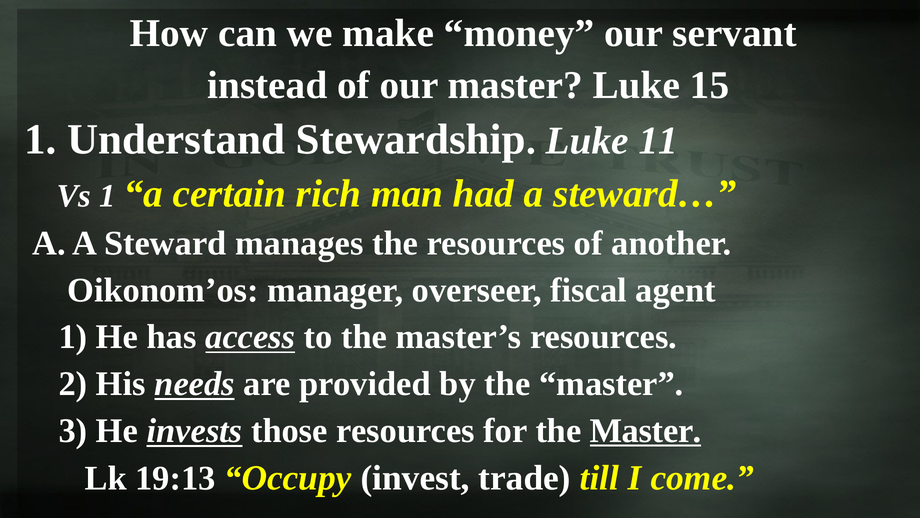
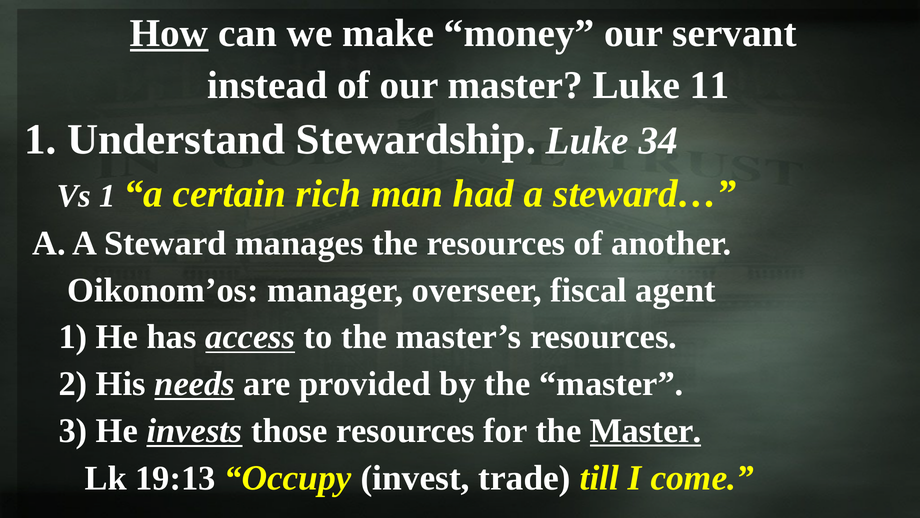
How underline: none -> present
15: 15 -> 11
11: 11 -> 34
